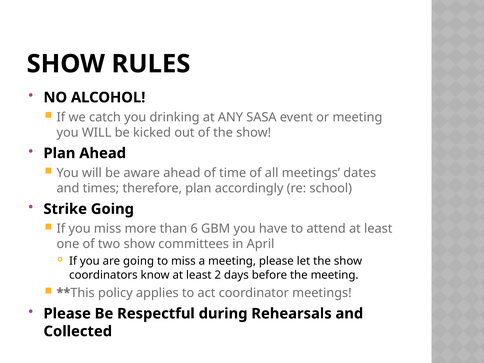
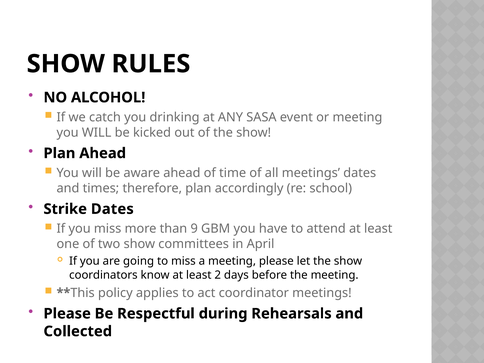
Strike Going: Going -> Dates
6: 6 -> 9
